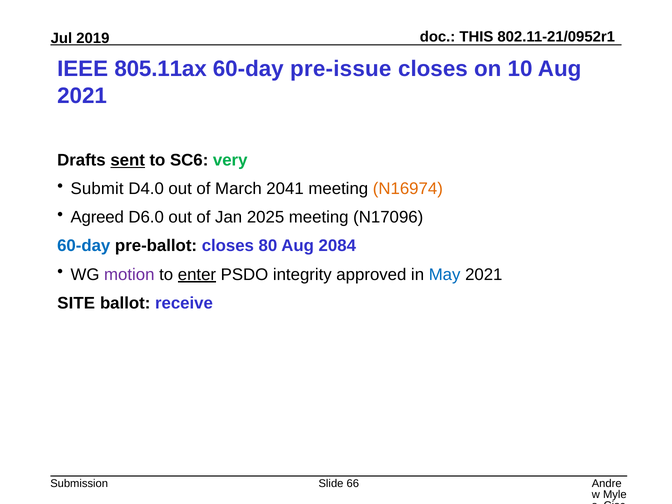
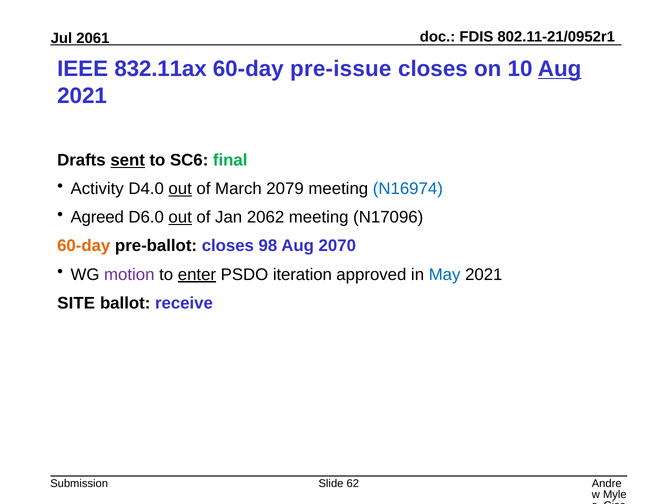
THIS: THIS -> FDIS
2019: 2019 -> 2061
805.11ax: 805.11ax -> 832.11ax
Aug at (560, 69) underline: none -> present
very: very -> final
Submit: Submit -> Activity
out at (180, 189) underline: none -> present
2041: 2041 -> 2079
N16974 colour: orange -> blue
out at (180, 217) underline: none -> present
2025: 2025 -> 2062
60-day at (84, 246) colour: blue -> orange
80: 80 -> 98
2084: 2084 -> 2070
integrity: integrity -> iteration
66: 66 -> 62
